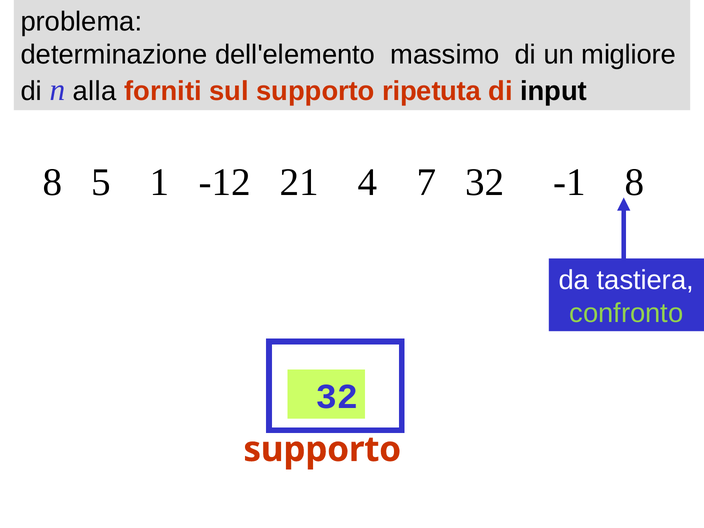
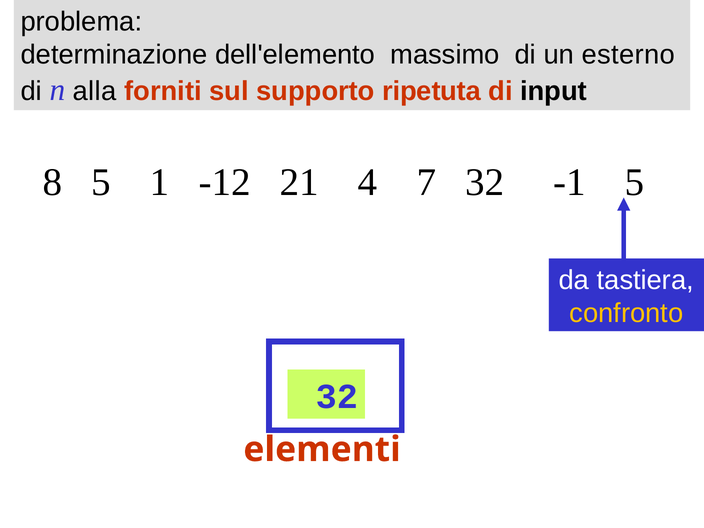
migliore: migliore -> esterno
-1 8: 8 -> 5
confronto colour: light green -> yellow
supporto at (322, 449): supporto -> elementi
